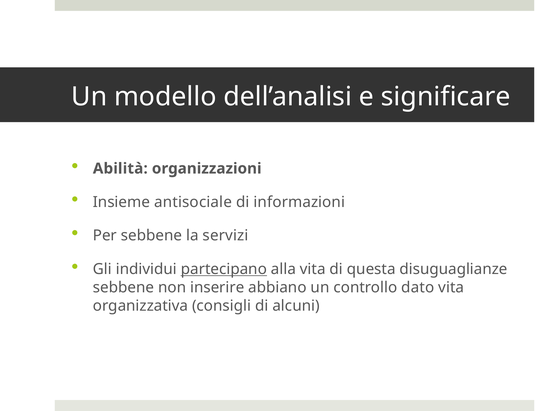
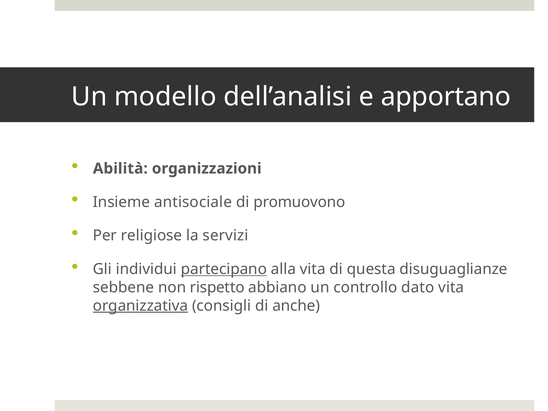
significare: significare -> apportano
informazioni: informazioni -> promuovono
Per sebbene: sebbene -> religiose
inserire: inserire -> rispetto
organizzativa underline: none -> present
alcuni: alcuni -> anche
